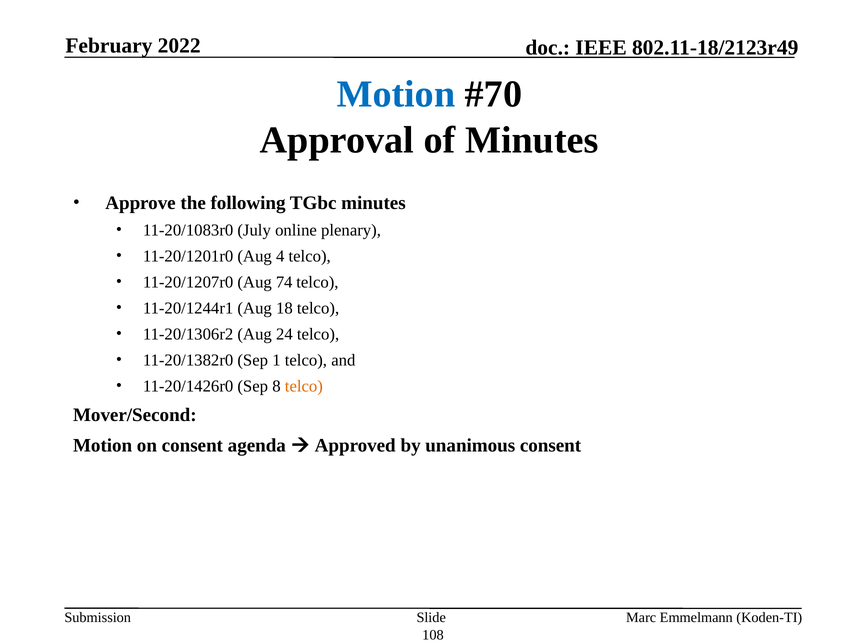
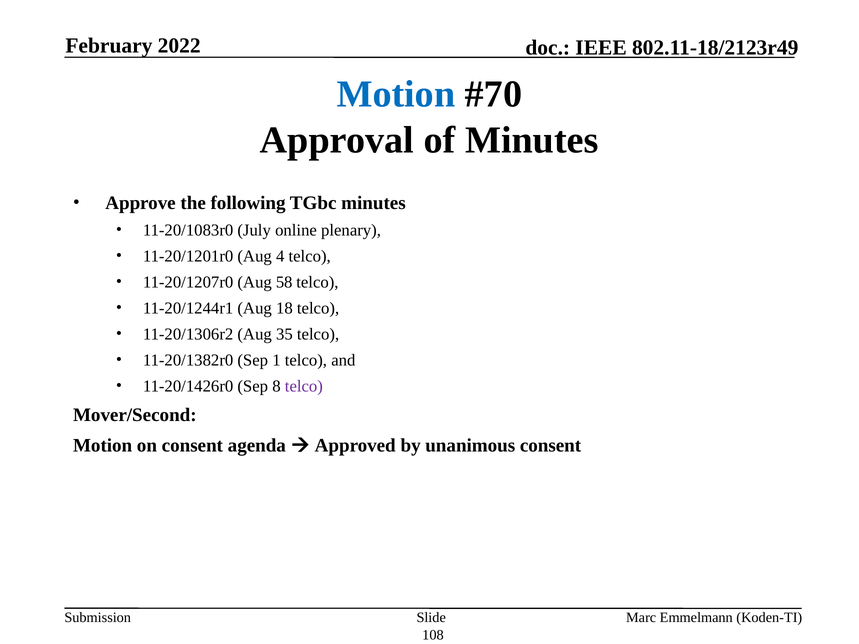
74: 74 -> 58
24: 24 -> 35
telco at (304, 387) colour: orange -> purple
